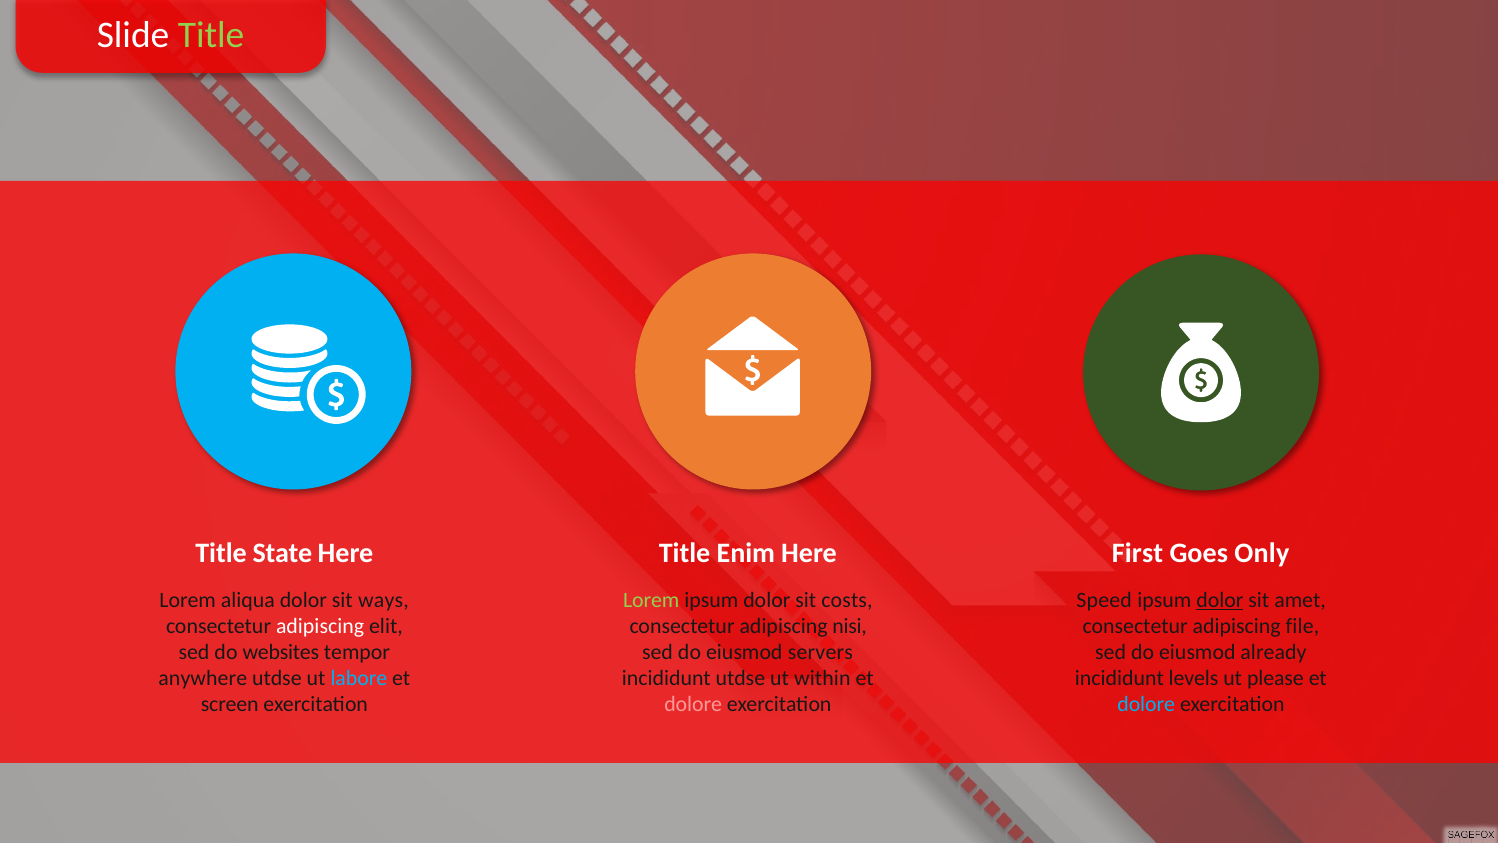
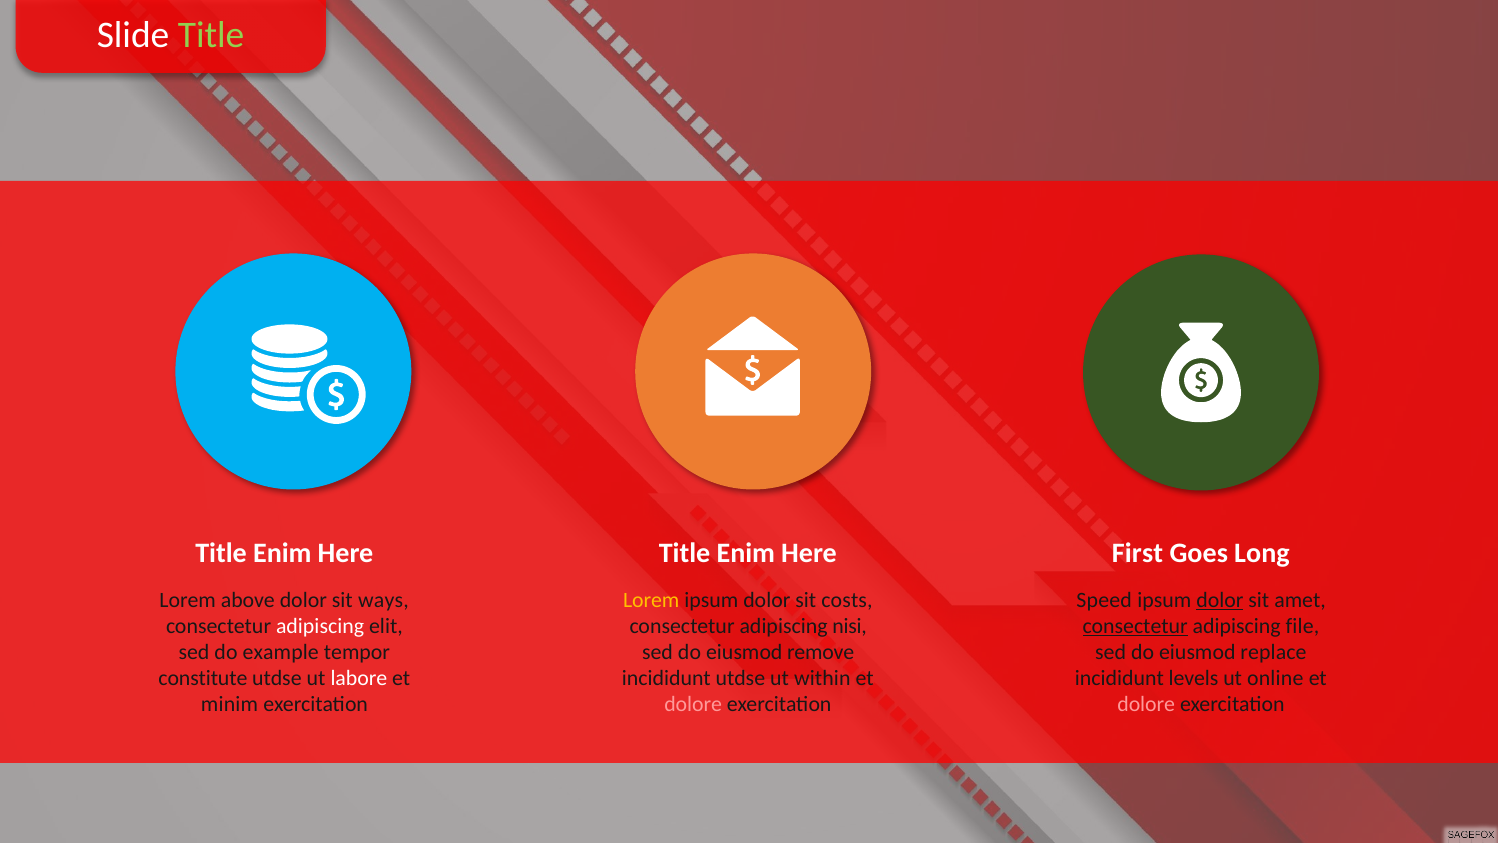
State at (282, 553): State -> Enim
Only: Only -> Long
aliqua: aliqua -> above
Lorem at (651, 600) colour: light green -> yellow
consectetur at (1135, 626) underline: none -> present
websites: websites -> example
servers: servers -> remove
already: already -> replace
anywhere: anywhere -> constitute
labore colour: light blue -> white
please: please -> online
screen: screen -> minim
dolore at (1146, 704) colour: light blue -> pink
